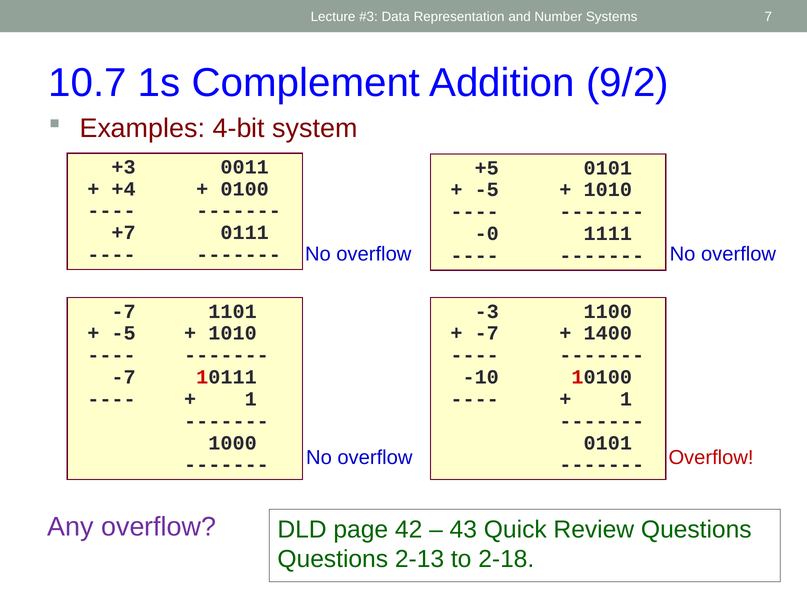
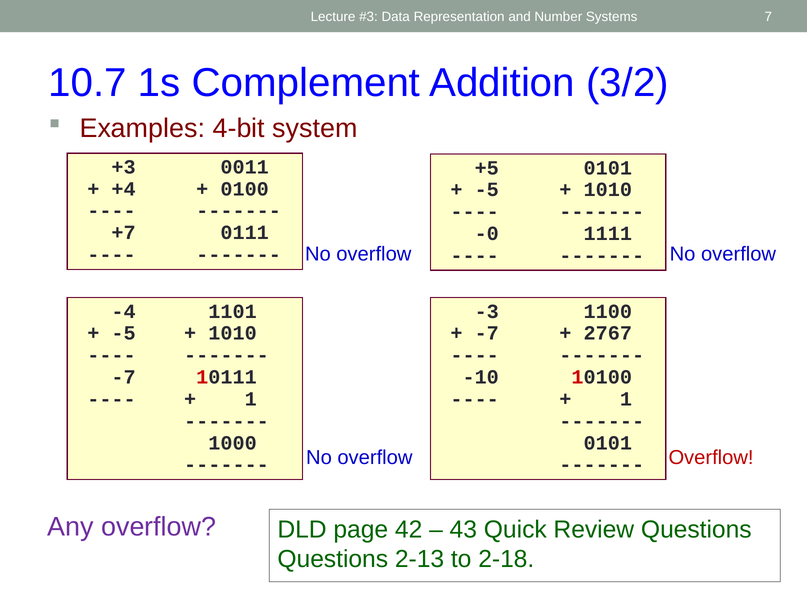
9/2: 9/2 -> 3/2
-7 at (124, 312): -7 -> -4
1400: 1400 -> 2767
